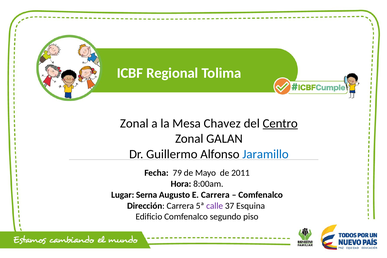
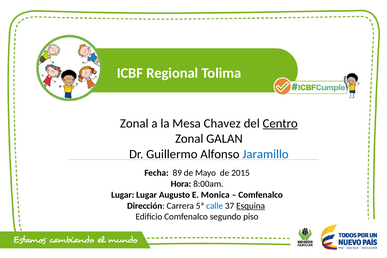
79: 79 -> 89
2011: 2011 -> 2015
Lugar Serna: Serna -> Lugar
E Carrera: Carrera -> Monica
calle colour: purple -> blue
Esquina underline: none -> present
